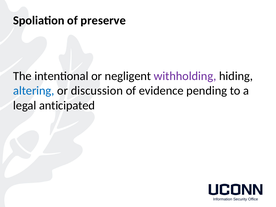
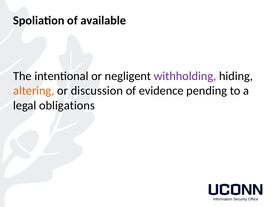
preserve: preserve -> available
altering colour: blue -> orange
anticipated: anticipated -> obligations
